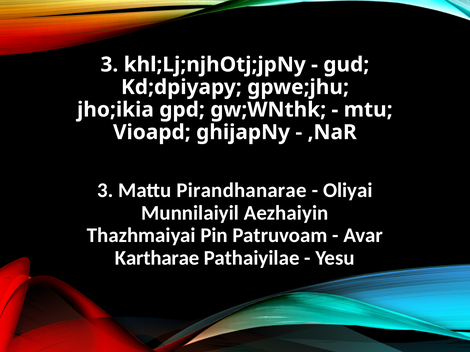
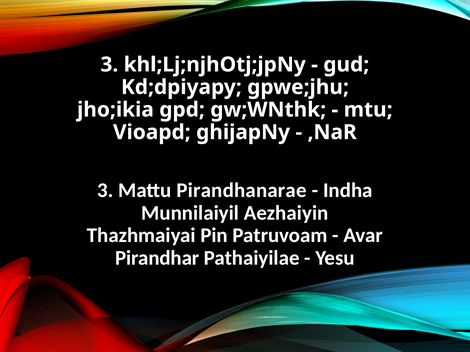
Oliyai: Oliyai -> Indha
Kartharae: Kartharae -> Pirandhar
